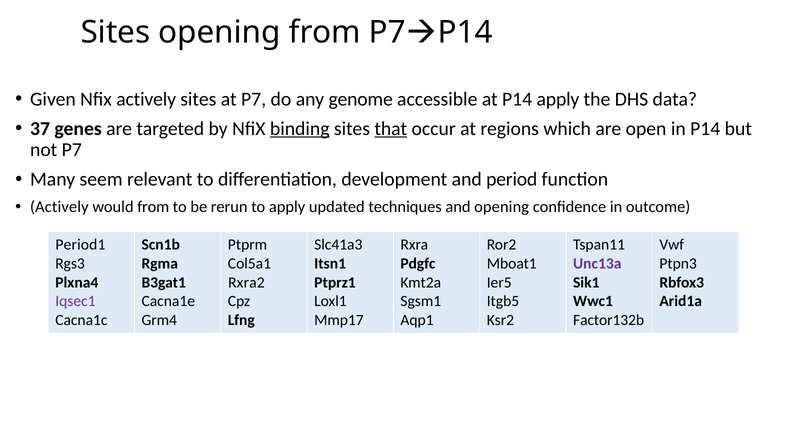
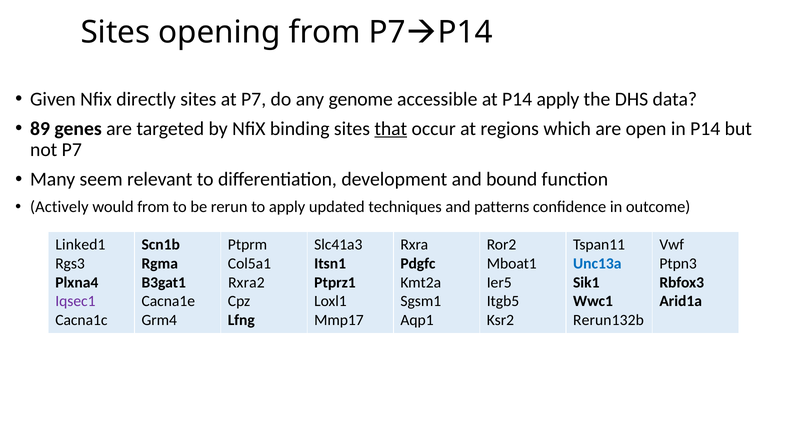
Nfix actively: actively -> directly
37: 37 -> 89
binding underline: present -> none
period: period -> bound
and opening: opening -> patterns
Period1: Period1 -> Linked1
Unc13a colour: purple -> blue
Factor132b: Factor132b -> Rerun132b
